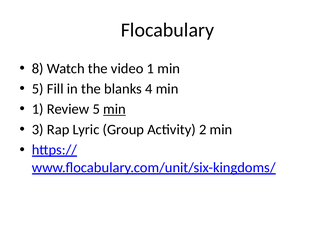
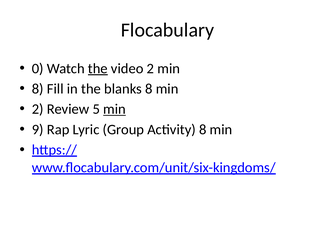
8: 8 -> 0
the at (98, 69) underline: none -> present
video 1: 1 -> 2
5 at (38, 89): 5 -> 8
blanks 4: 4 -> 8
1 at (38, 109): 1 -> 2
3: 3 -> 9
Activity 2: 2 -> 8
